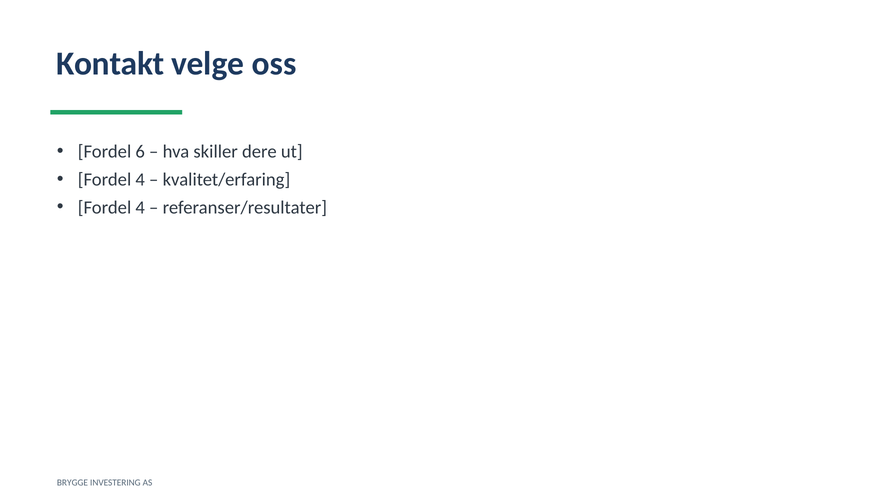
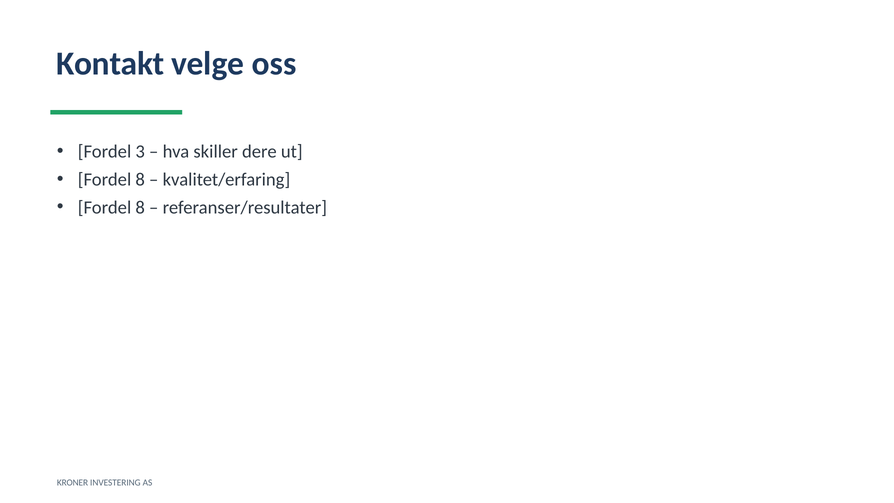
6: 6 -> 3
4 at (140, 179): 4 -> 8
4 at (140, 207): 4 -> 8
BRYGGE: BRYGGE -> KRONER
